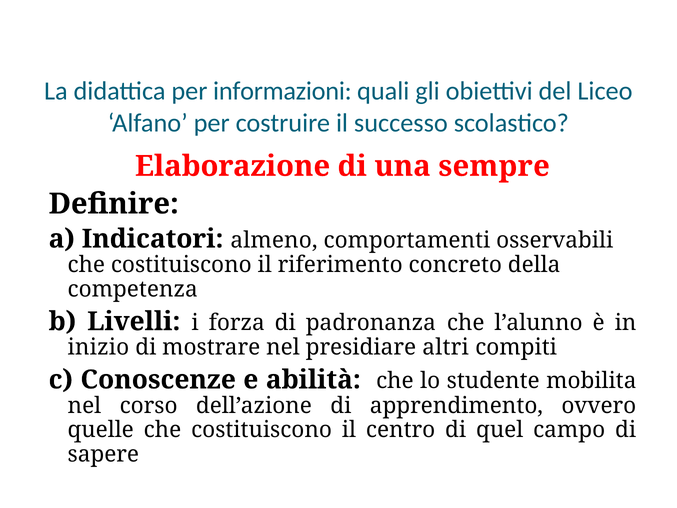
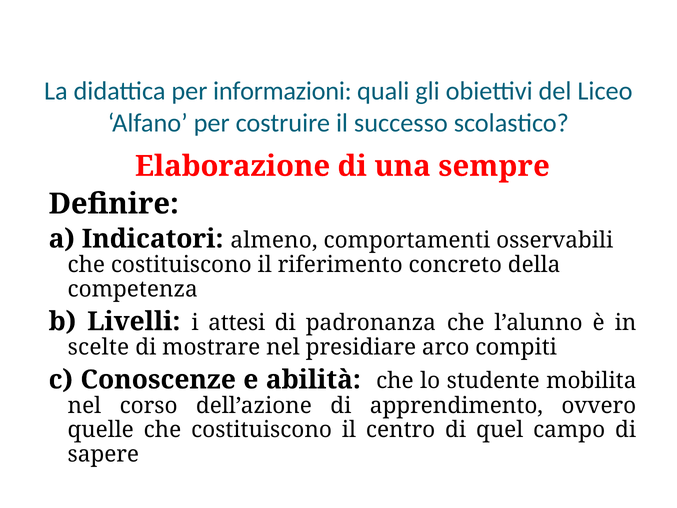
forza: forza -> attesi
inizio: inizio -> scelte
altri: altri -> arco
